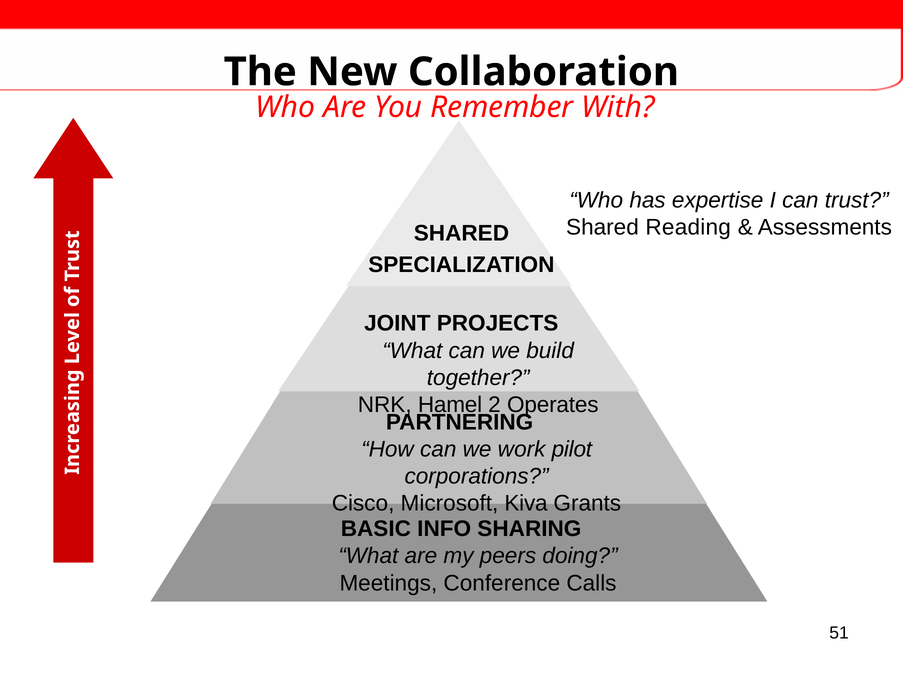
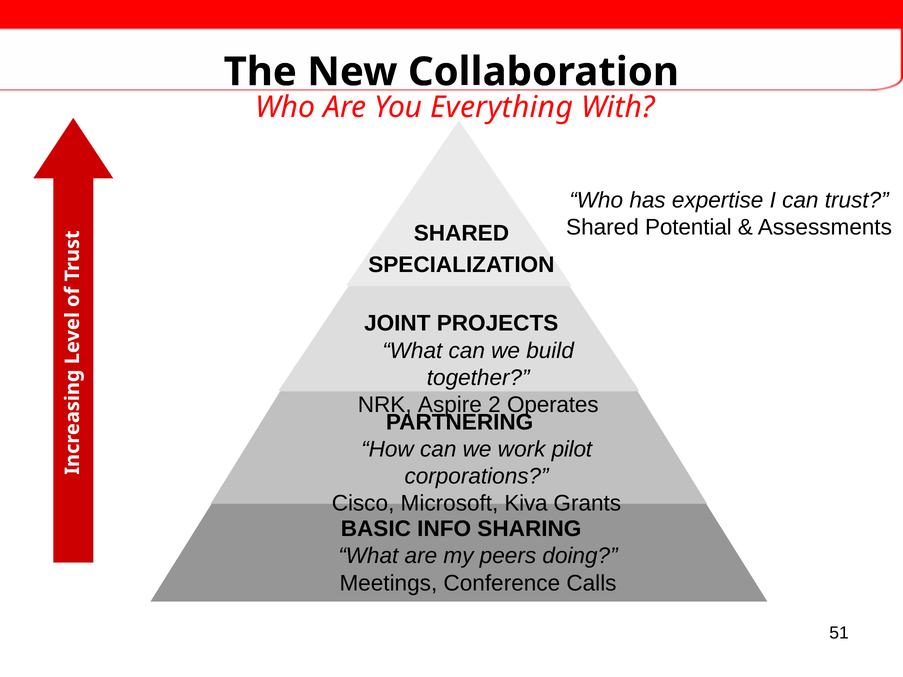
Remember: Remember -> Everything
Reading: Reading -> Potential
Hamel: Hamel -> Aspire
